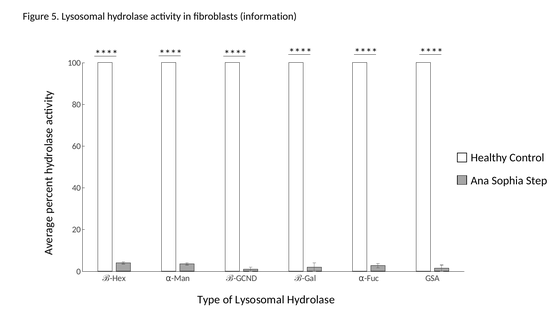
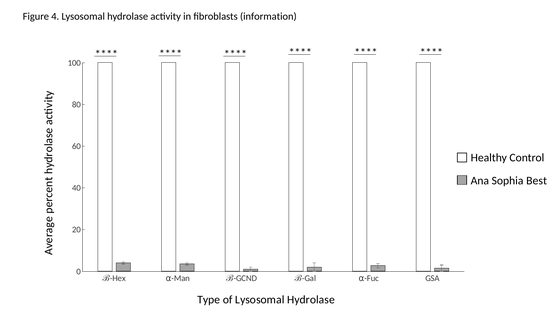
5: 5 -> 4
Step: Step -> Best
